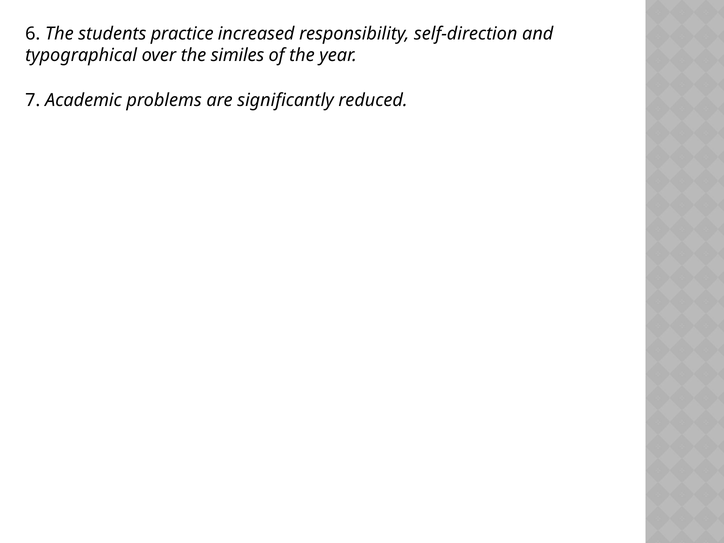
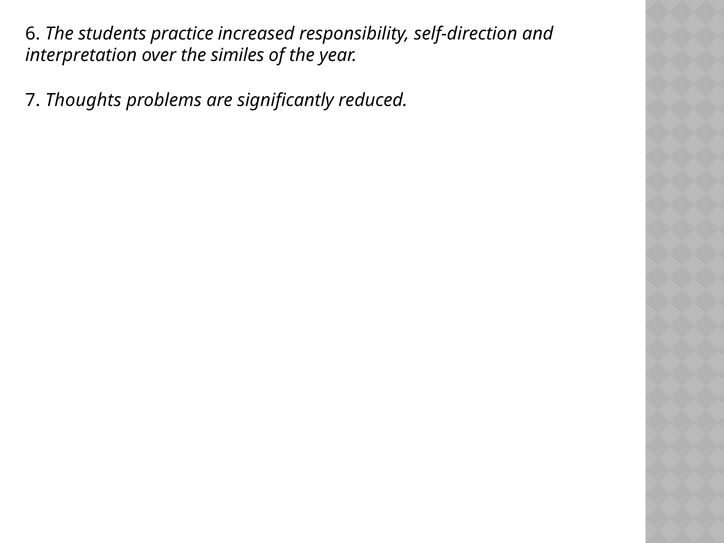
typographical: typographical -> interpretation
Academic: Academic -> Thoughts
